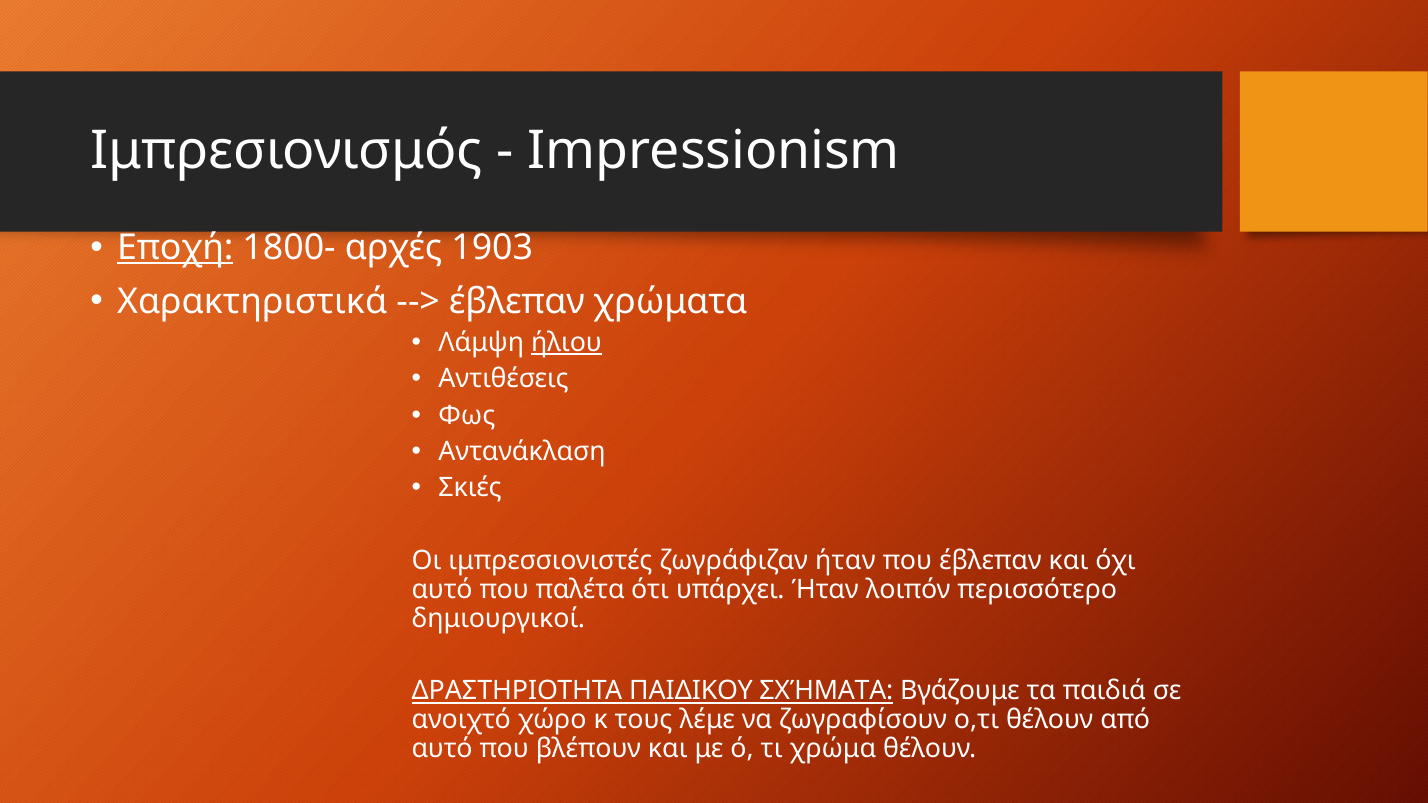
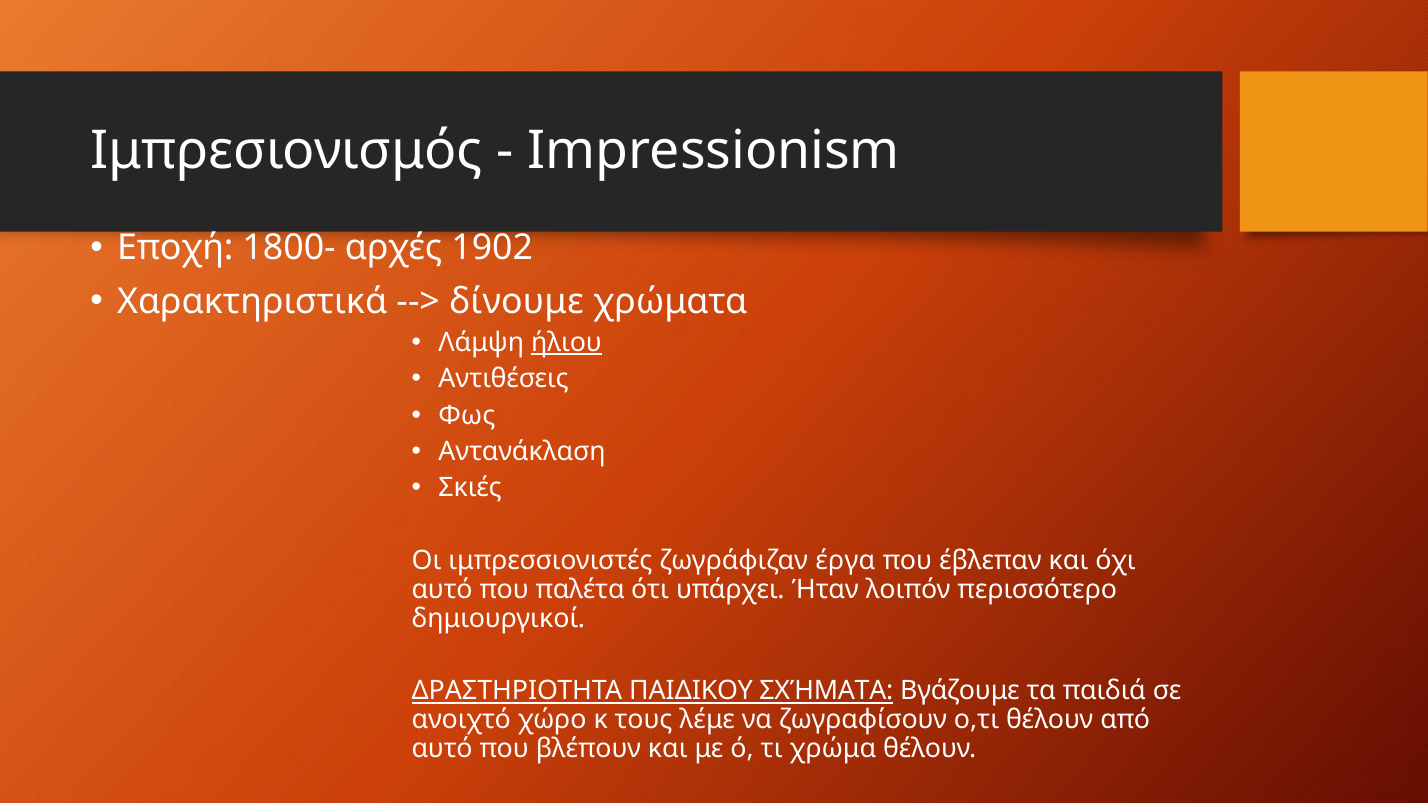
Εποχή underline: present -> none
1903: 1903 -> 1902
έβλεπαν at (517, 301): έβλεπαν -> δίνουμε
ζωγράφιζαν ήταν: ήταν -> έργα
